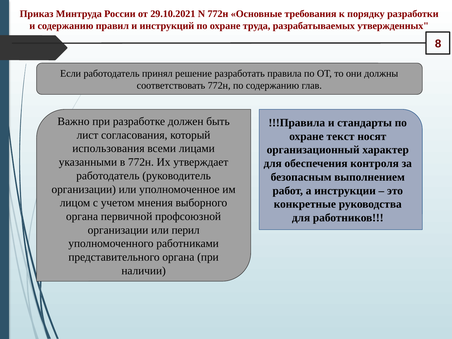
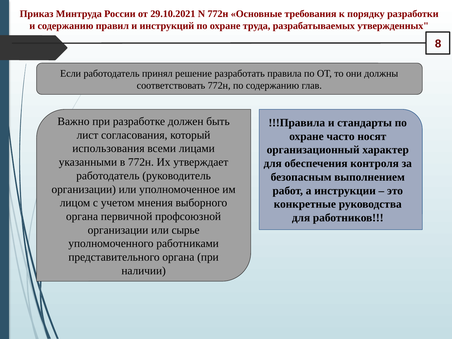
текст: текст -> часто
перил: перил -> сырье
